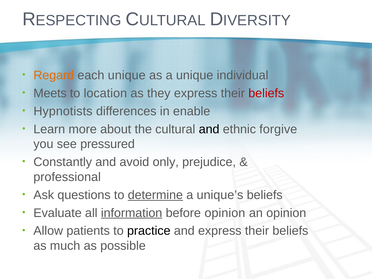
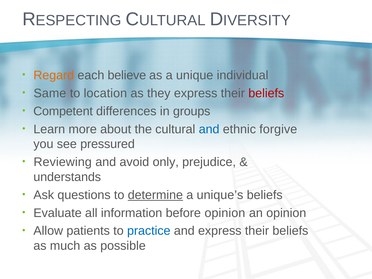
each unique: unique -> believe
Meets: Meets -> Same
Hypnotists: Hypnotists -> Competent
enable: enable -> groups
and at (209, 129) colour: black -> blue
Constantly: Constantly -> Reviewing
professional: professional -> understands
information underline: present -> none
practice colour: black -> blue
